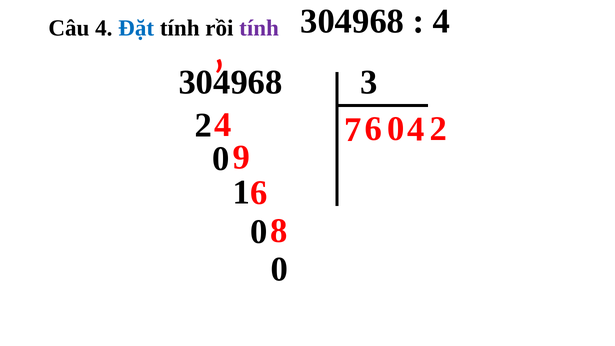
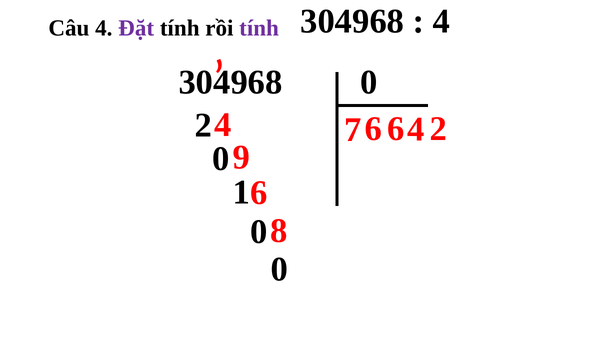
Đặt colour: blue -> purple
304968 3: 3 -> 0
7 0: 0 -> 6
